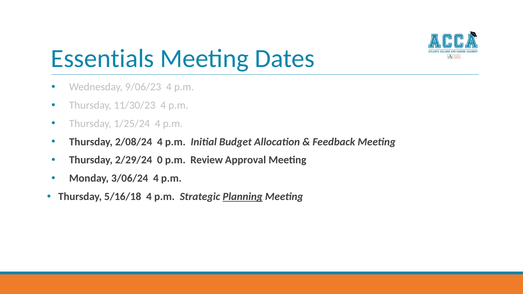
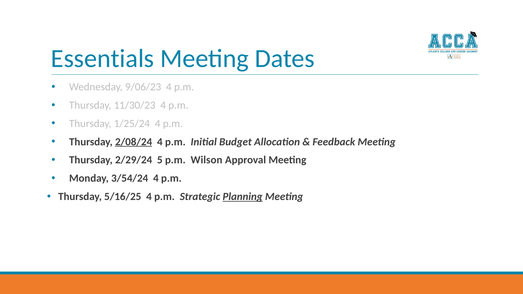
2/08/24 underline: none -> present
0: 0 -> 5
Review: Review -> Wilson
3/06/24: 3/06/24 -> 3/54/24
5/16/18: 5/16/18 -> 5/16/25
